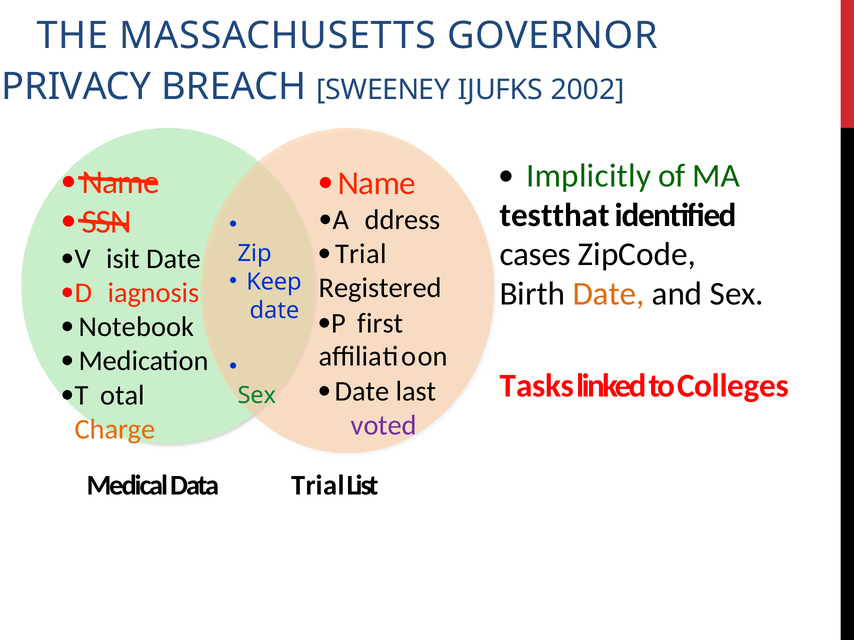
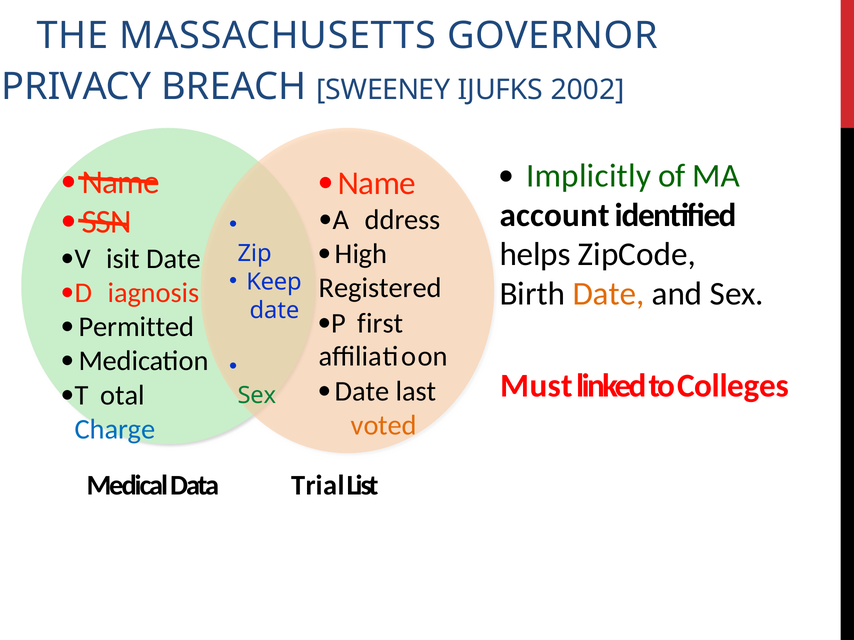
testthat: testthat -> account
cases: cases -> helps
Trial at (361, 254): Trial -> High
Notebook: Notebook -> Permitted
Tasks: Tasks -> Must
voted colour: purple -> orange
Charge colour: orange -> blue
